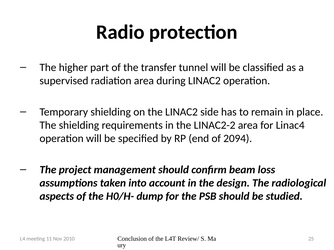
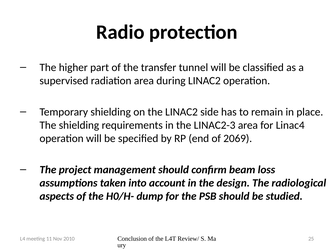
LINAC2-2: LINAC2-2 -> LINAC2-3
2094: 2094 -> 2069
